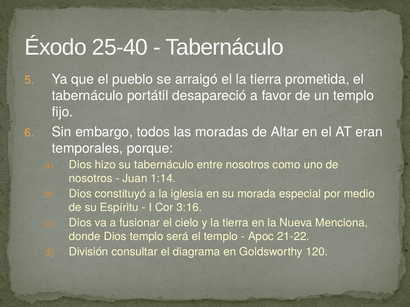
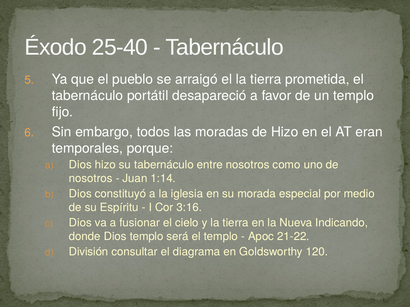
de Altar: Altar -> Hizo
Menciona: Menciona -> Indicando
